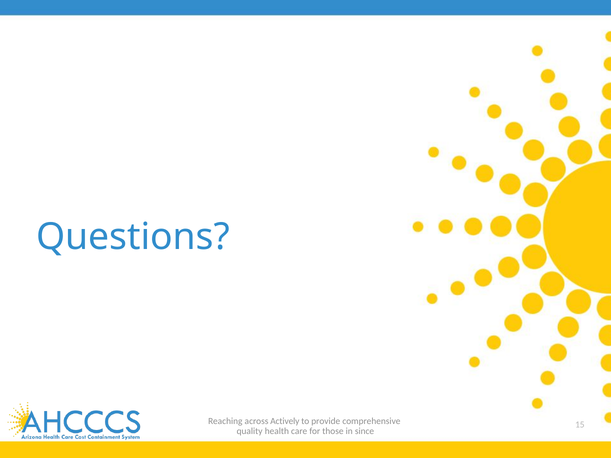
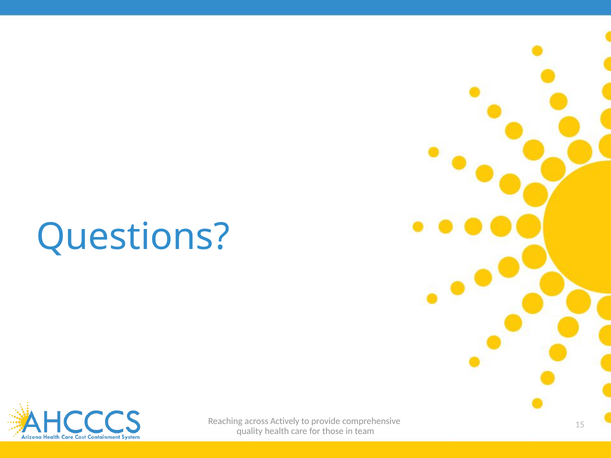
since: since -> team
